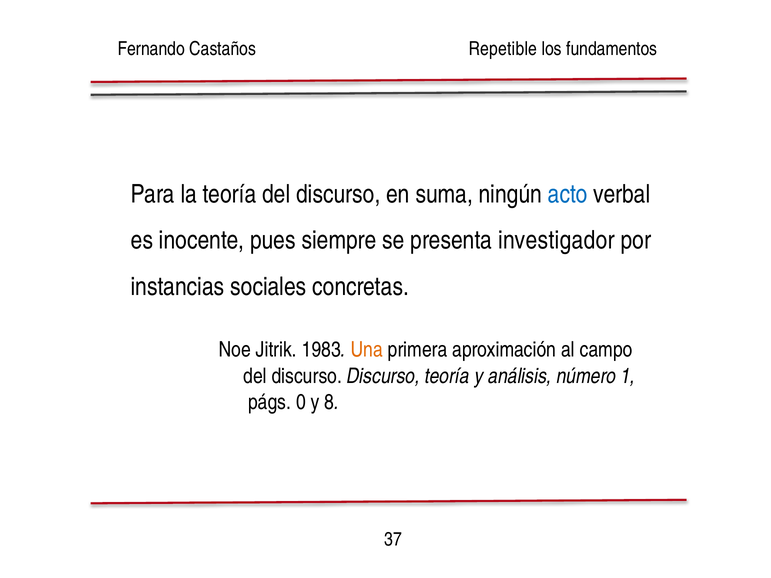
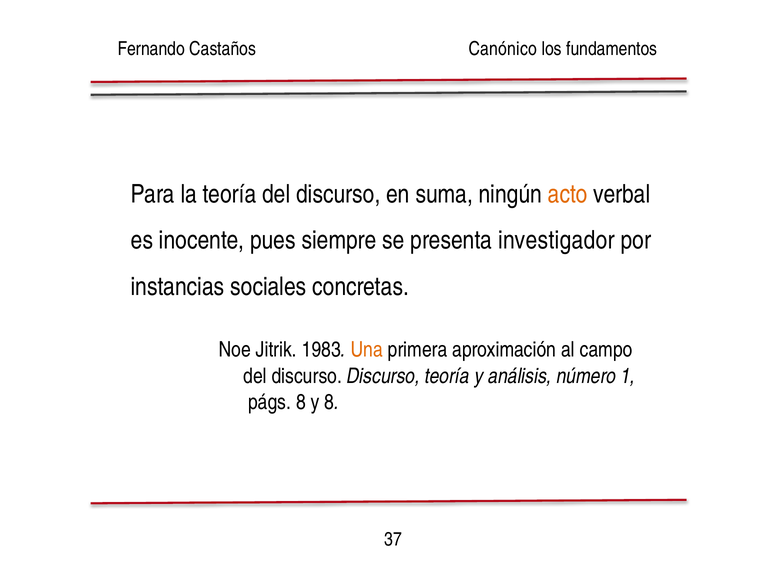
Repetible: Repetible -> Canónico
acto colour: blue -> orange
págs 0: 0 -> 8
